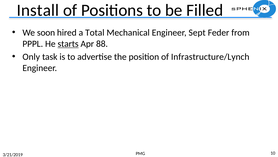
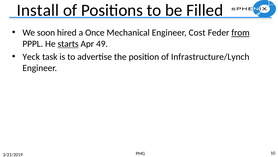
Total: Total -> Once
Sept: Sept -> Cost
from underline: none -> present
88: 88 -> 49
Only: Only -> Yeck
